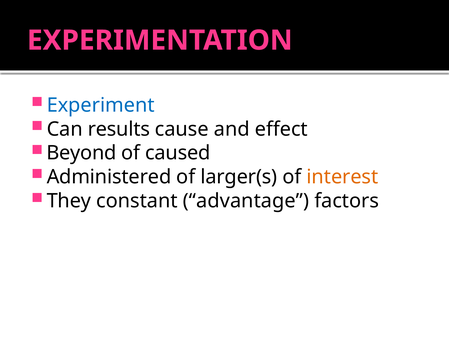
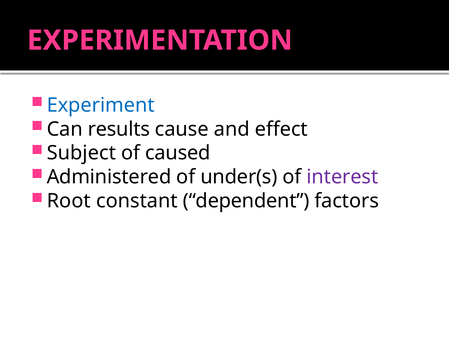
Beyond: Beyond -> Subject
larger(s: larger(s -> under(s
interest colour: orange -> purple
They: They -> Root
advantage: advantage -> dependent
